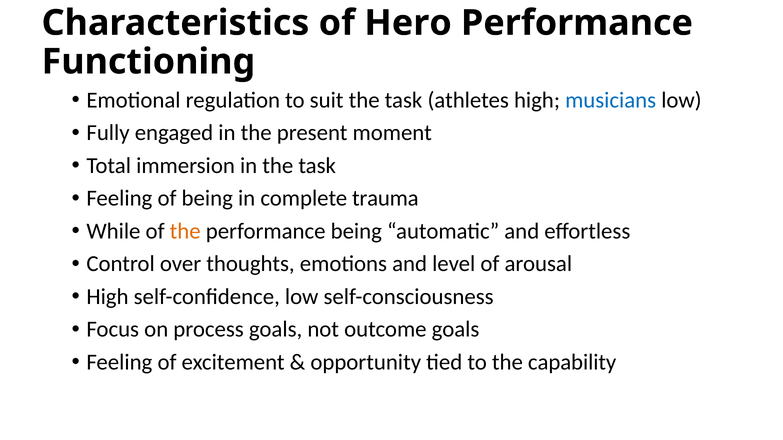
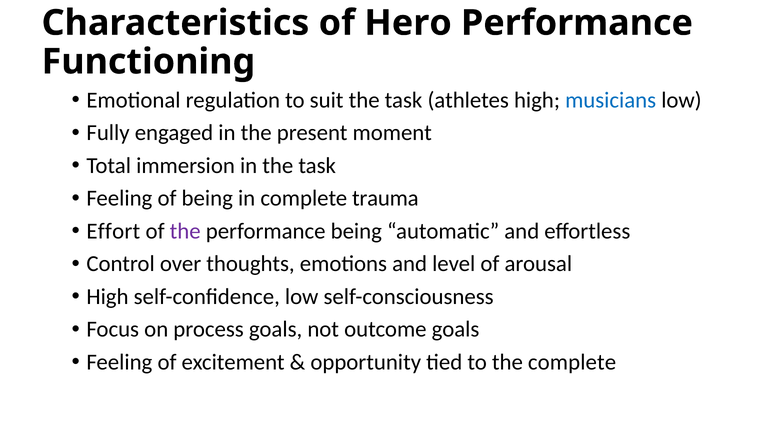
While: While -> Effort
the at (185, 231) colour: orange -> purple
the capability: capability -> complete
